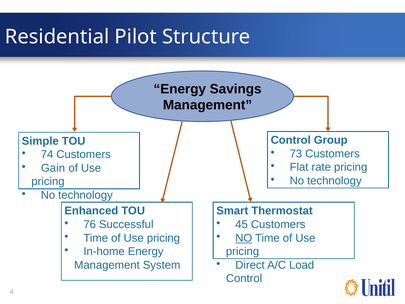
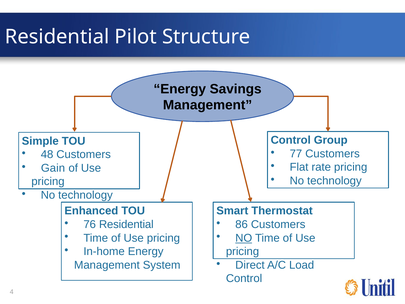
73: 73 -> 77
74: 74 -> 48
76 Successful: Successful -> Residential
45: 45 -> 86
